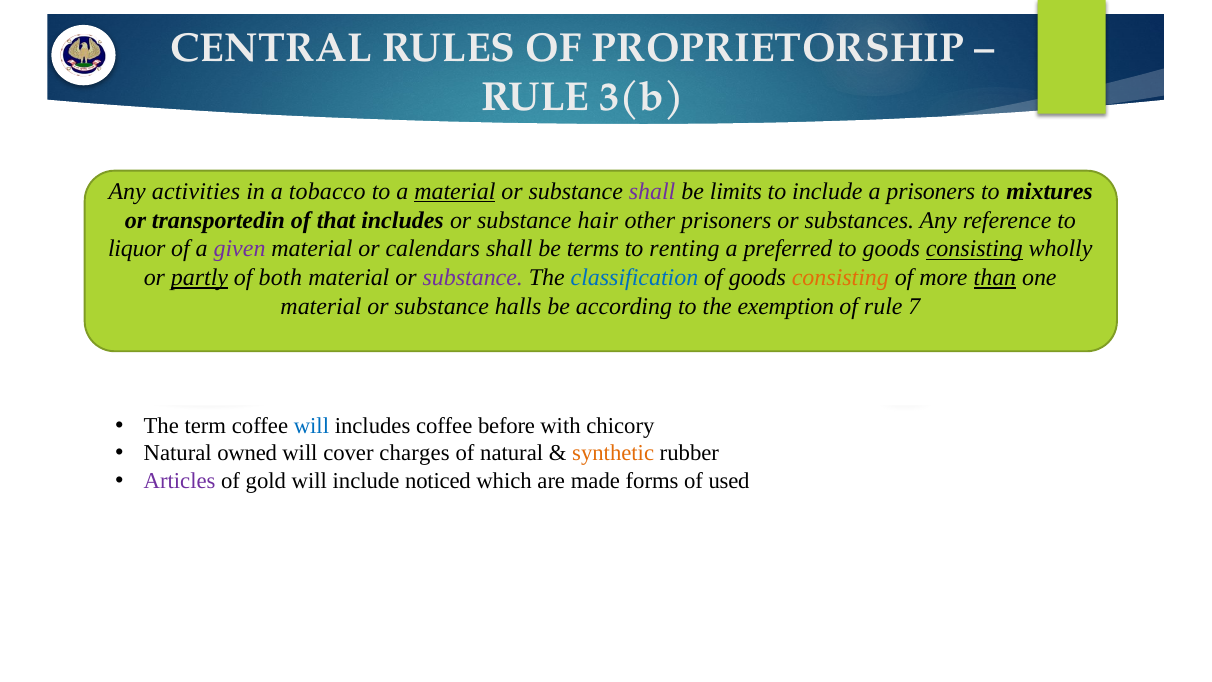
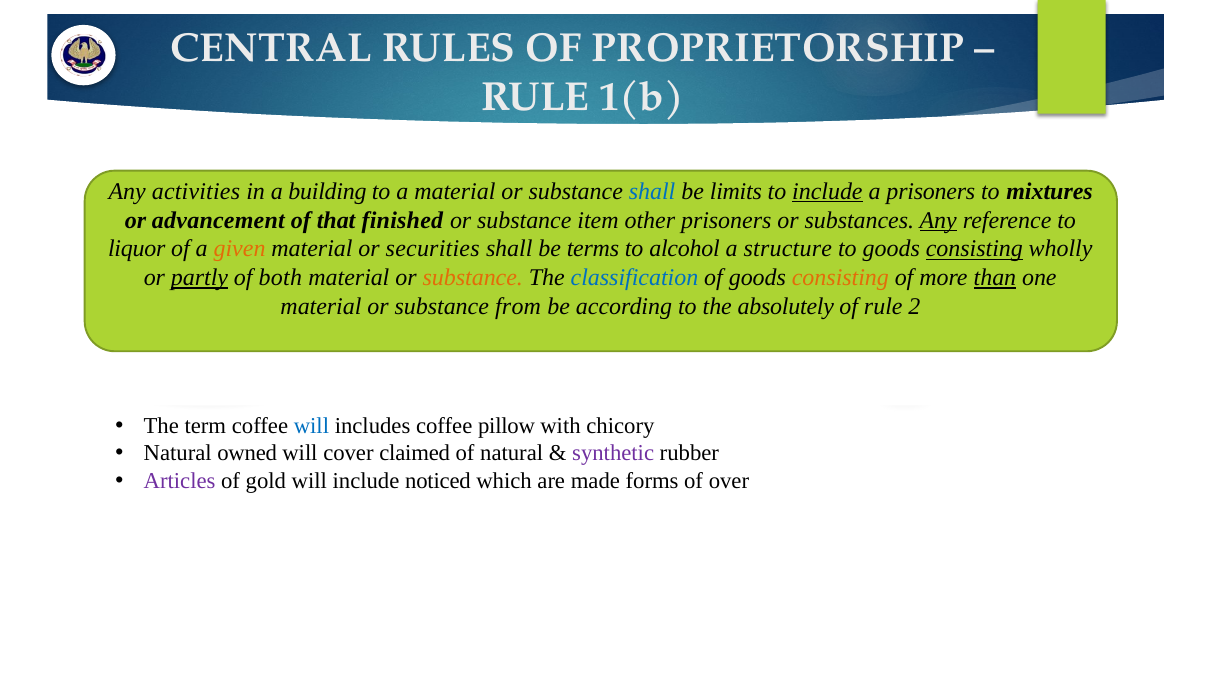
3(b: 3(b -> 1(b
tobacco: tobacco -> building
material at (455, 191) underline: present -> none
shall at (652, 191) colour: purple -> blue
include at (827, 191) underline: none -> present
transportedin: transportedin -> advancement
that includes: includes -> finished
hair: hair -> item
Any at (938, 220) underline: none -> present
given colour: purple -> orange
calendars: calendars -> securities
renting: renting -> alcohol
preferred: preferred -> structure
substance at (473, 278) colour: purple -> orange
halls: halls -> from
exemption: exemption -> absolutely
7: 7 -> 2
before: before -> pillow
charges: charges -> claimed
synthetic colour: orange -> purple
used: used -> over
